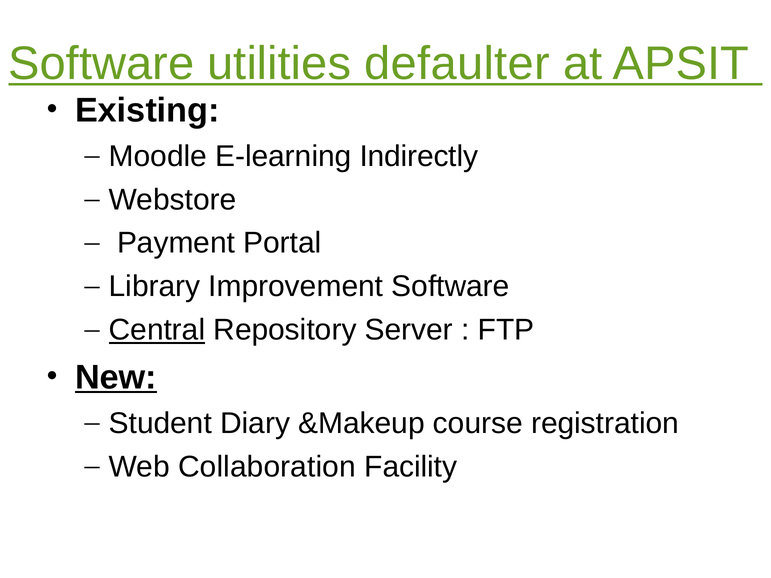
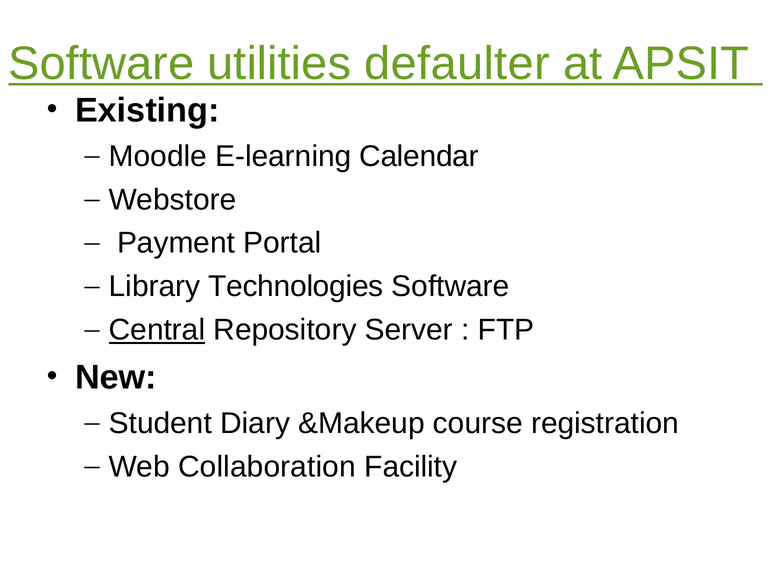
Indirectly: Indirectly -> Calendar
Improvement: Improvement -> Technologies
New underline: present -> none
